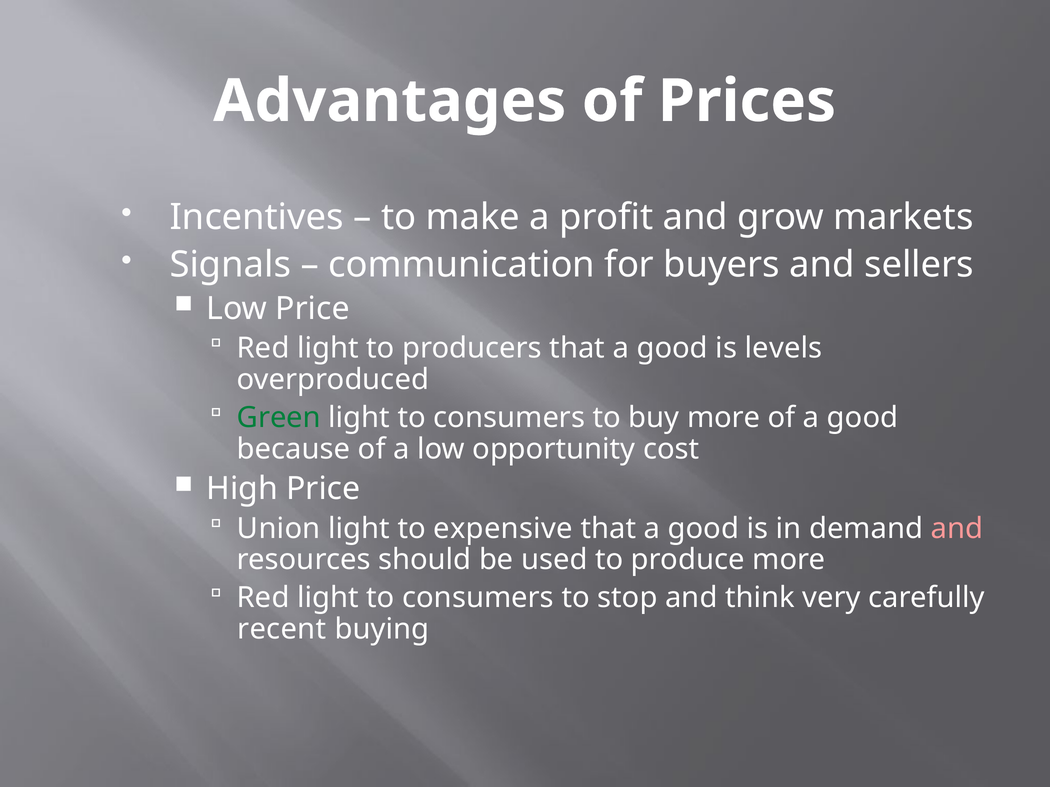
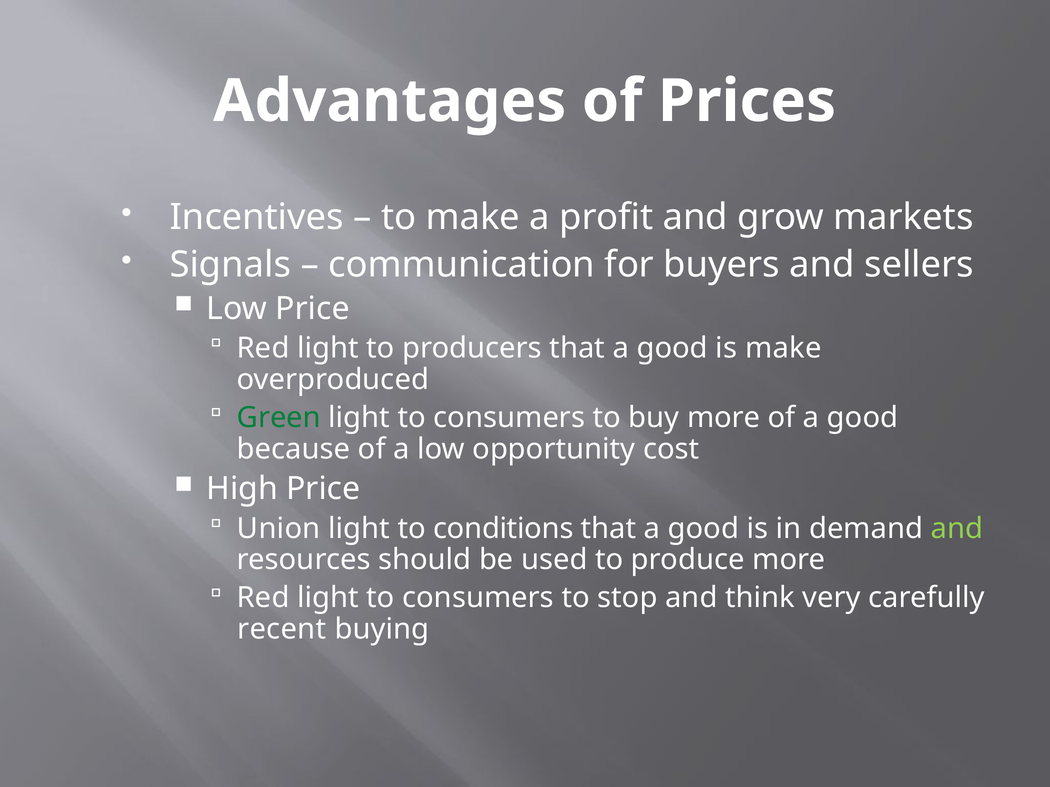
is levels: levels -> make
expensive: expensive -> conditions
and at (957, 529) colour: pink -> light green
